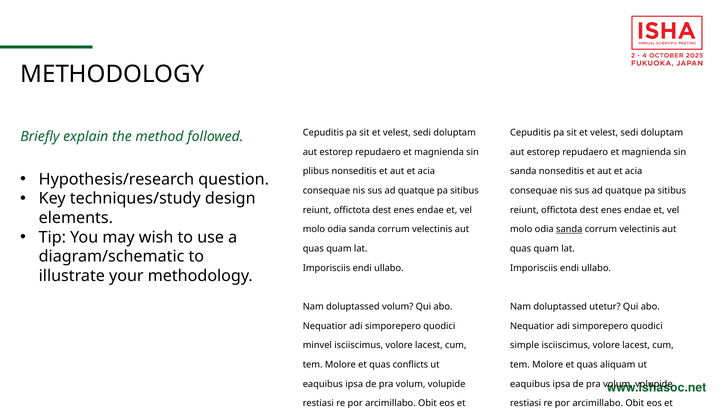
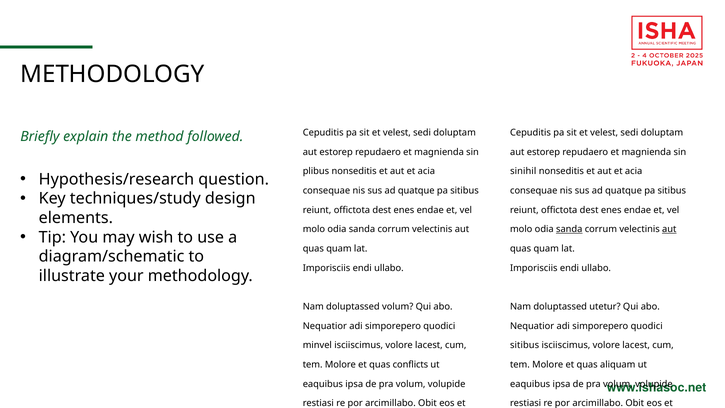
sanda at (523, 171): sanda -> sinihil
aut at (669, 229) underline: none -> present
simple at (525, 345): simple -> sitibus
